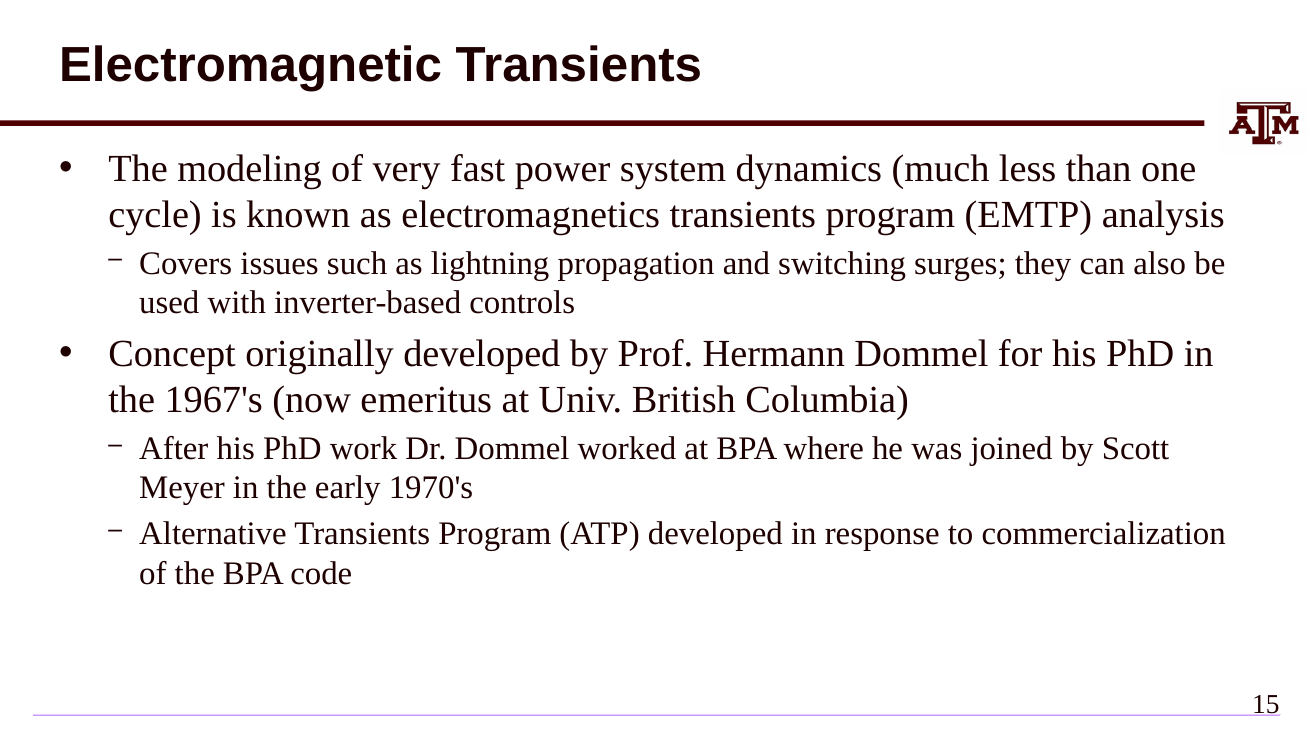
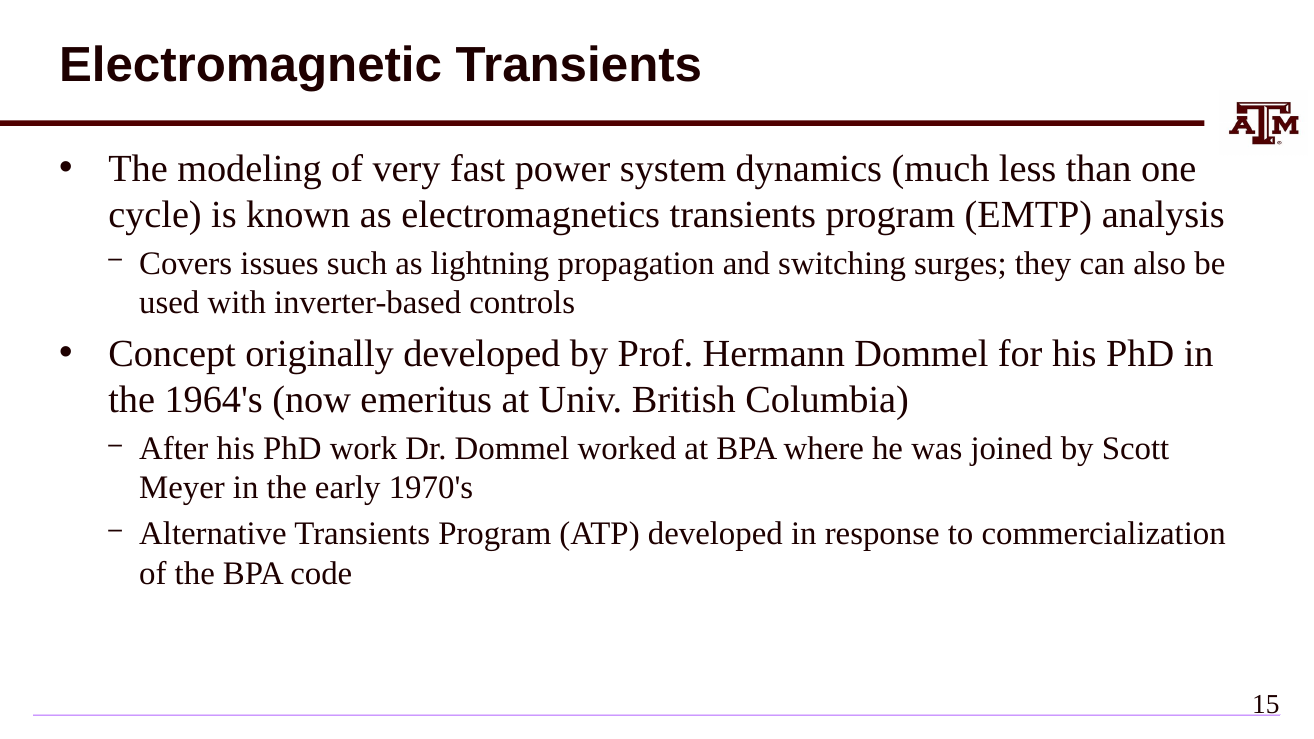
1967's: 1967's -> 1964's
